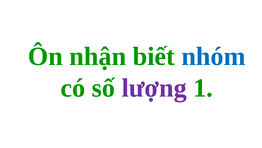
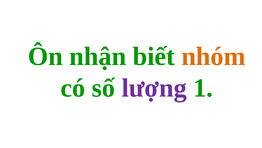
nhóm colour: blue -> orange
